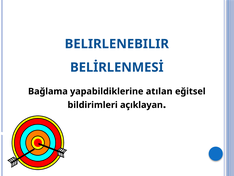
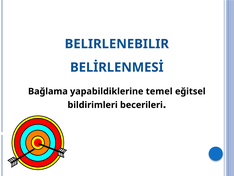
atılan: atılan -> temel
açıklayan: açıklayan -> becerileri
